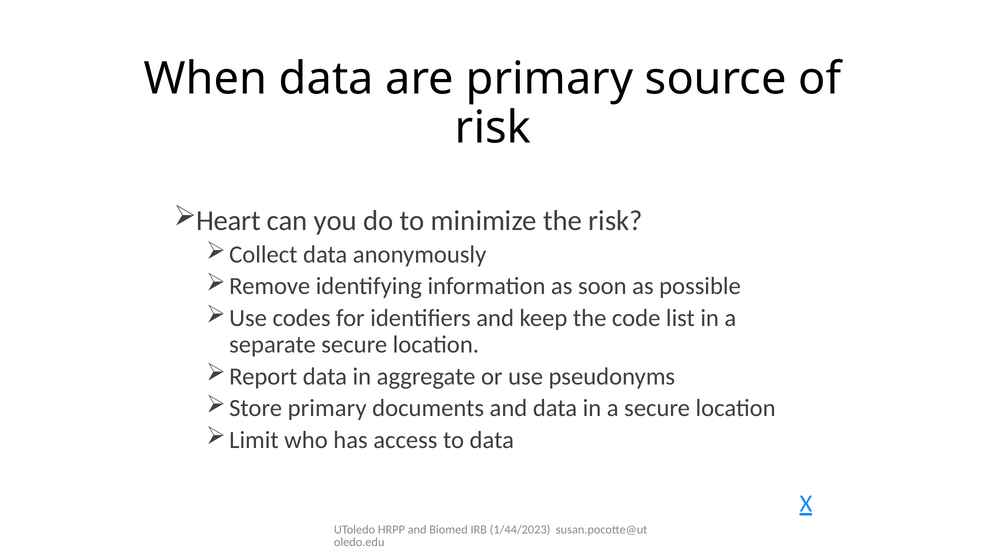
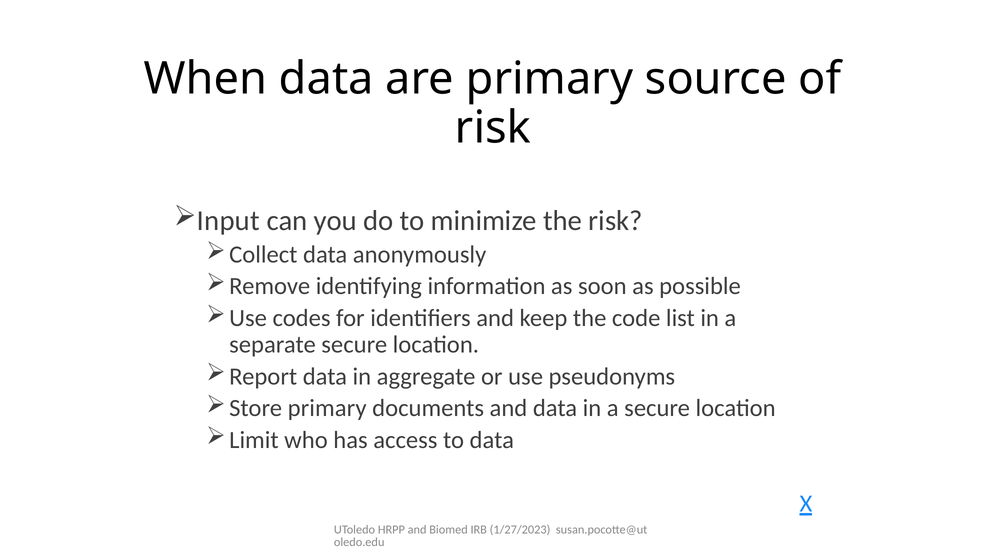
Heart: Heart -> Input
1/44/2023: 1/44/2023 -> 1/27/2023
